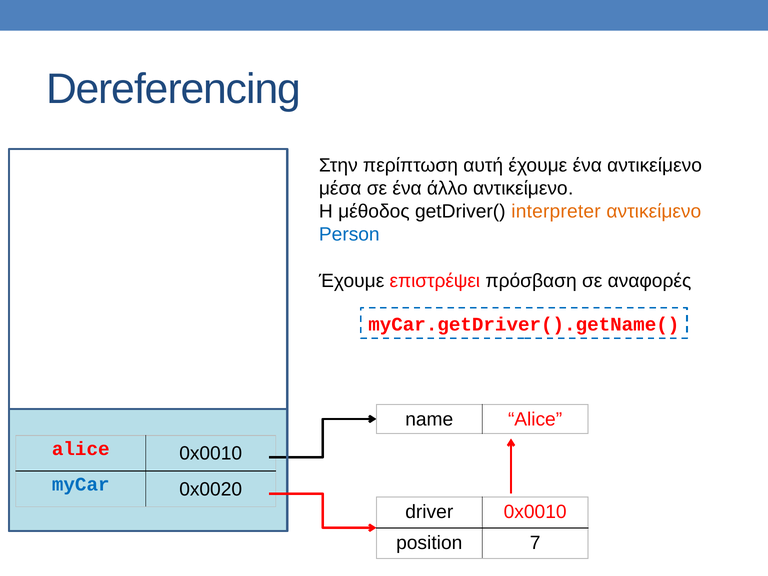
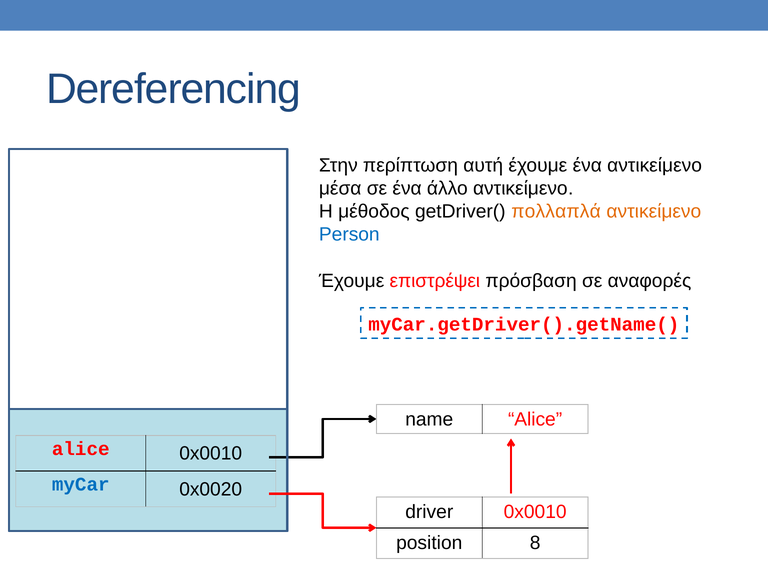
interpreter: interpreter -> πολλαπλά
7: 7 -> 8
